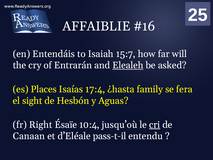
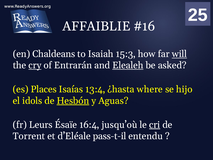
Entendáis: Entendáis -> Chaldeans
15:7: 15:7 -> 15:3
will underline: none -> present
cry underline: none -> present
17:4: 17:4 -> 13:4
family: family -> where
fera: fera -> hijo
sight: sight -> idols
Hesbón underline: none -> present
Right: Right -> Leurs
10:4: 10:4 -> 16:4
Canaan: Canaan -> Torrent
